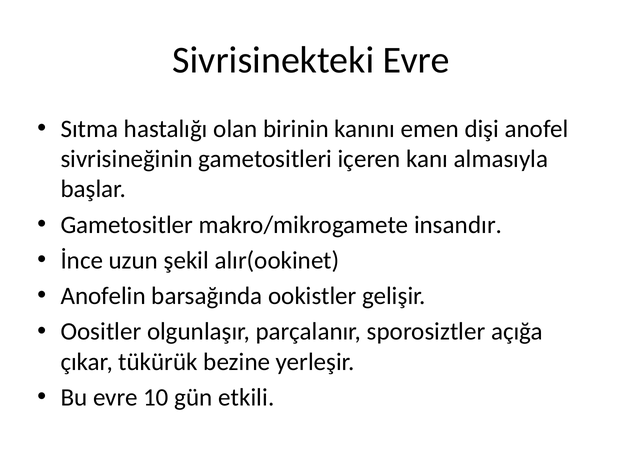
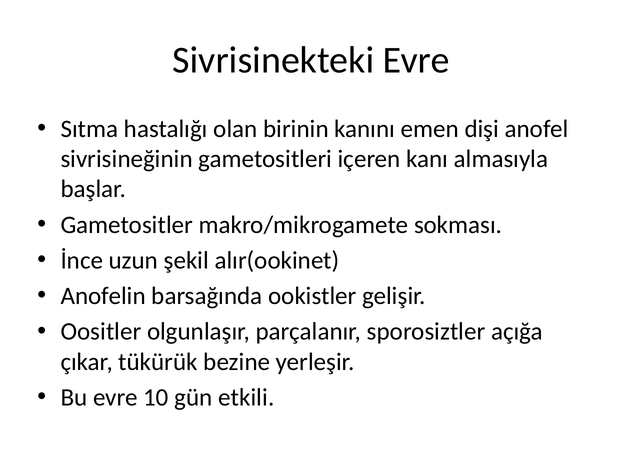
insandır: insandır -> sokması
